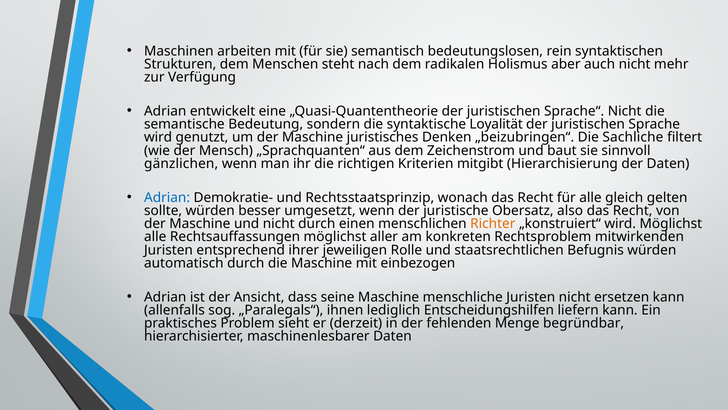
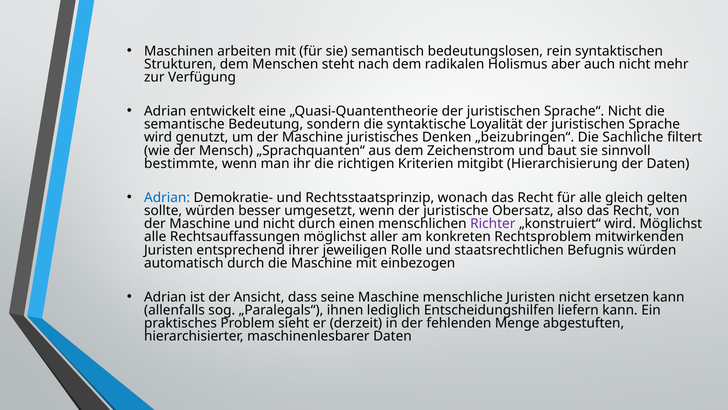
gänzlichen: gänzlichen -> bestimmte
Richter colour: orange -> purple
begründbar: begründbar -> abgestuften
